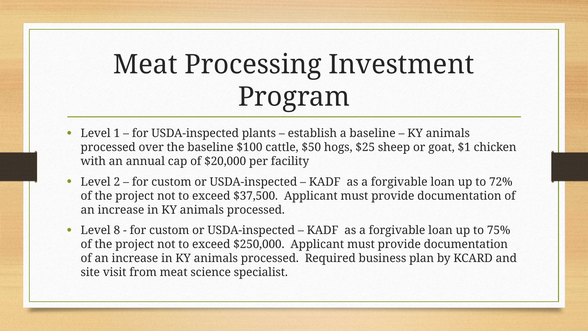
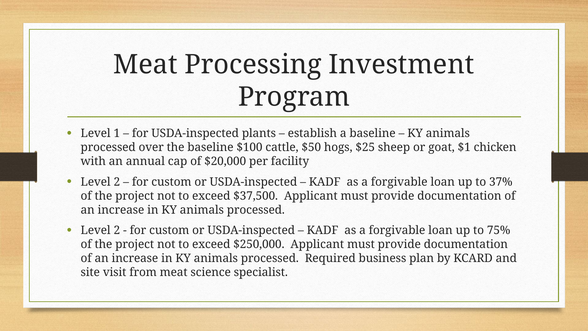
72%: 72% -> 37%
8 at (117, 230): 8 -> 2
